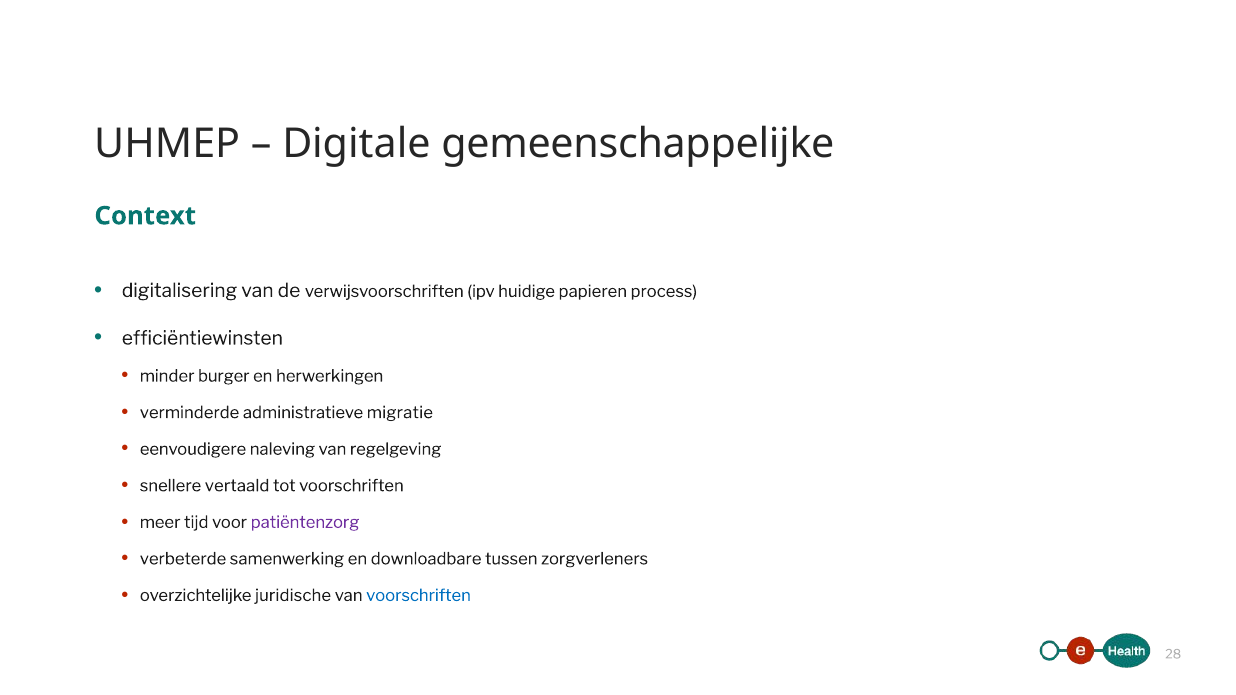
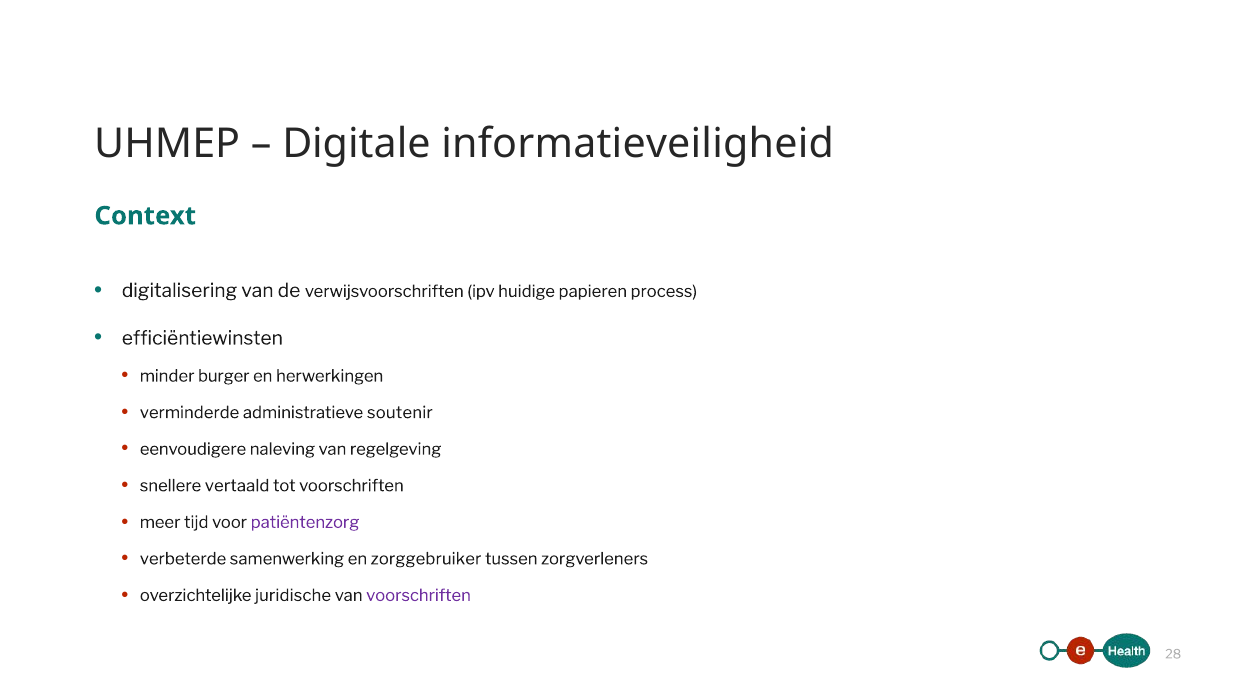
gemeenschappelijke: gemeenschappelijke -> informatieveiligheid
migratie: migratie -> soutenir
downloadbare: downloadbare -> zorggebruiker
voorschriften at (419, 596) colour: blue -> purple
